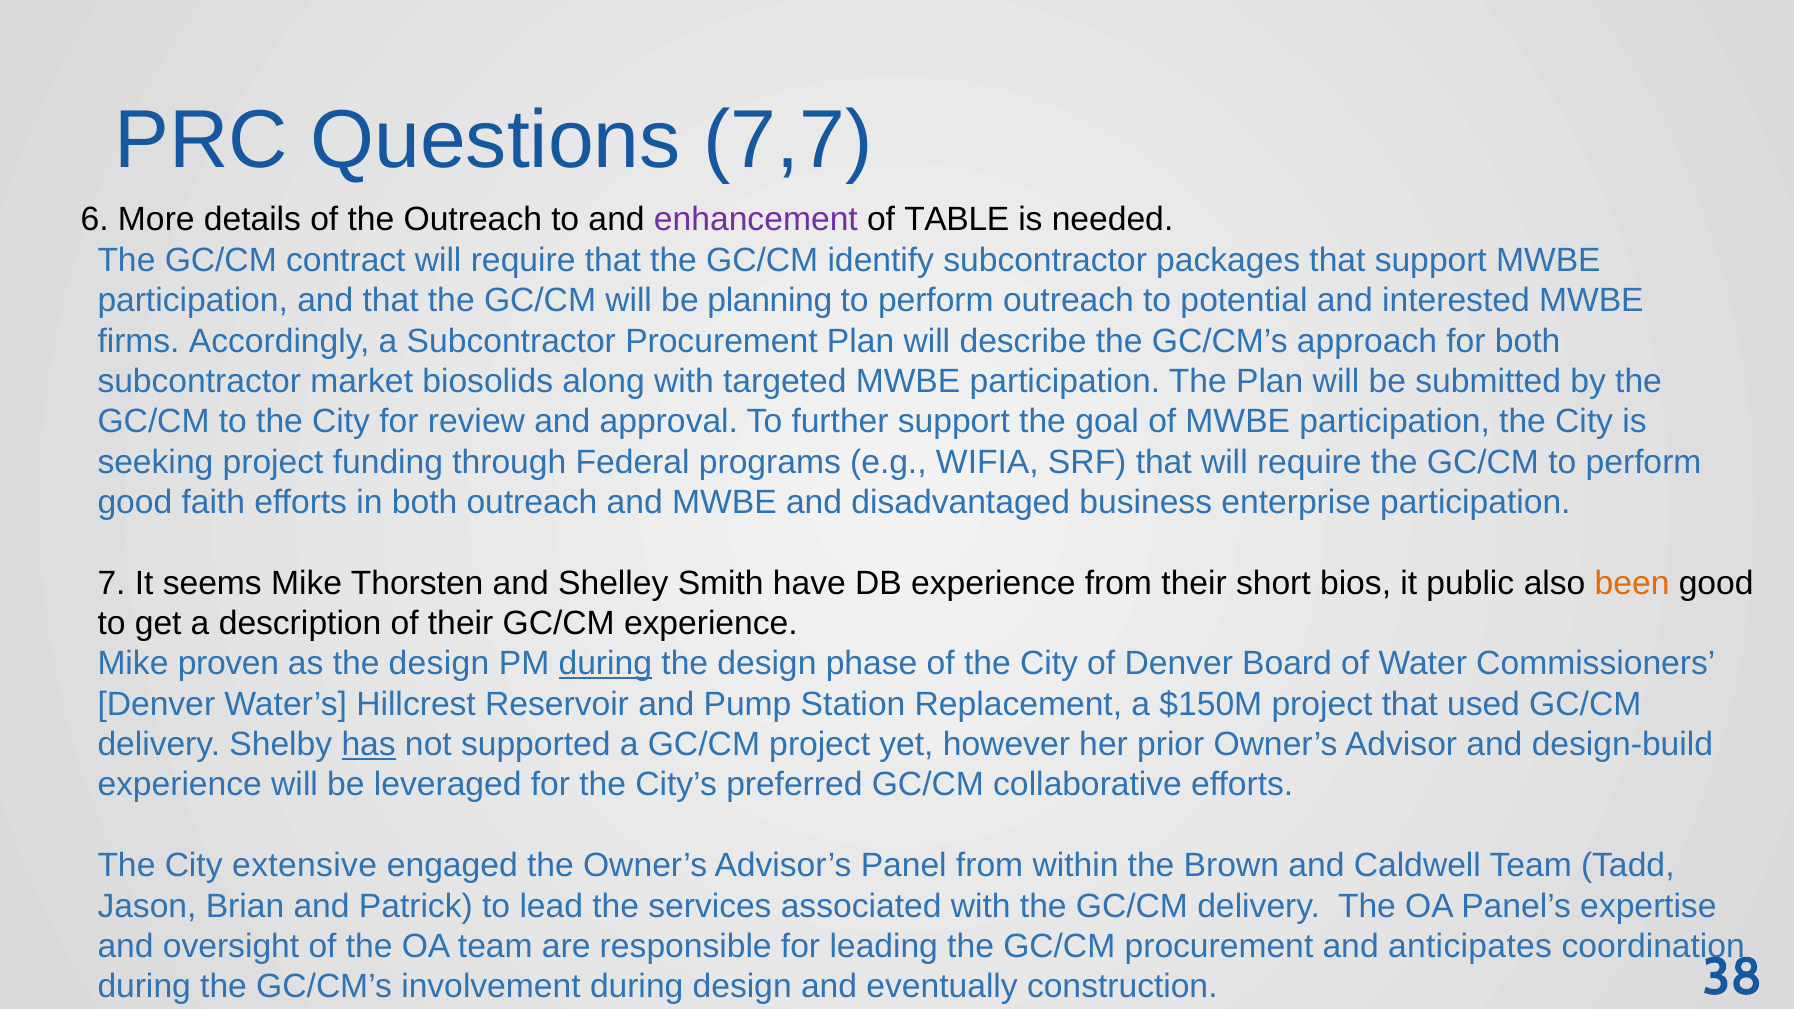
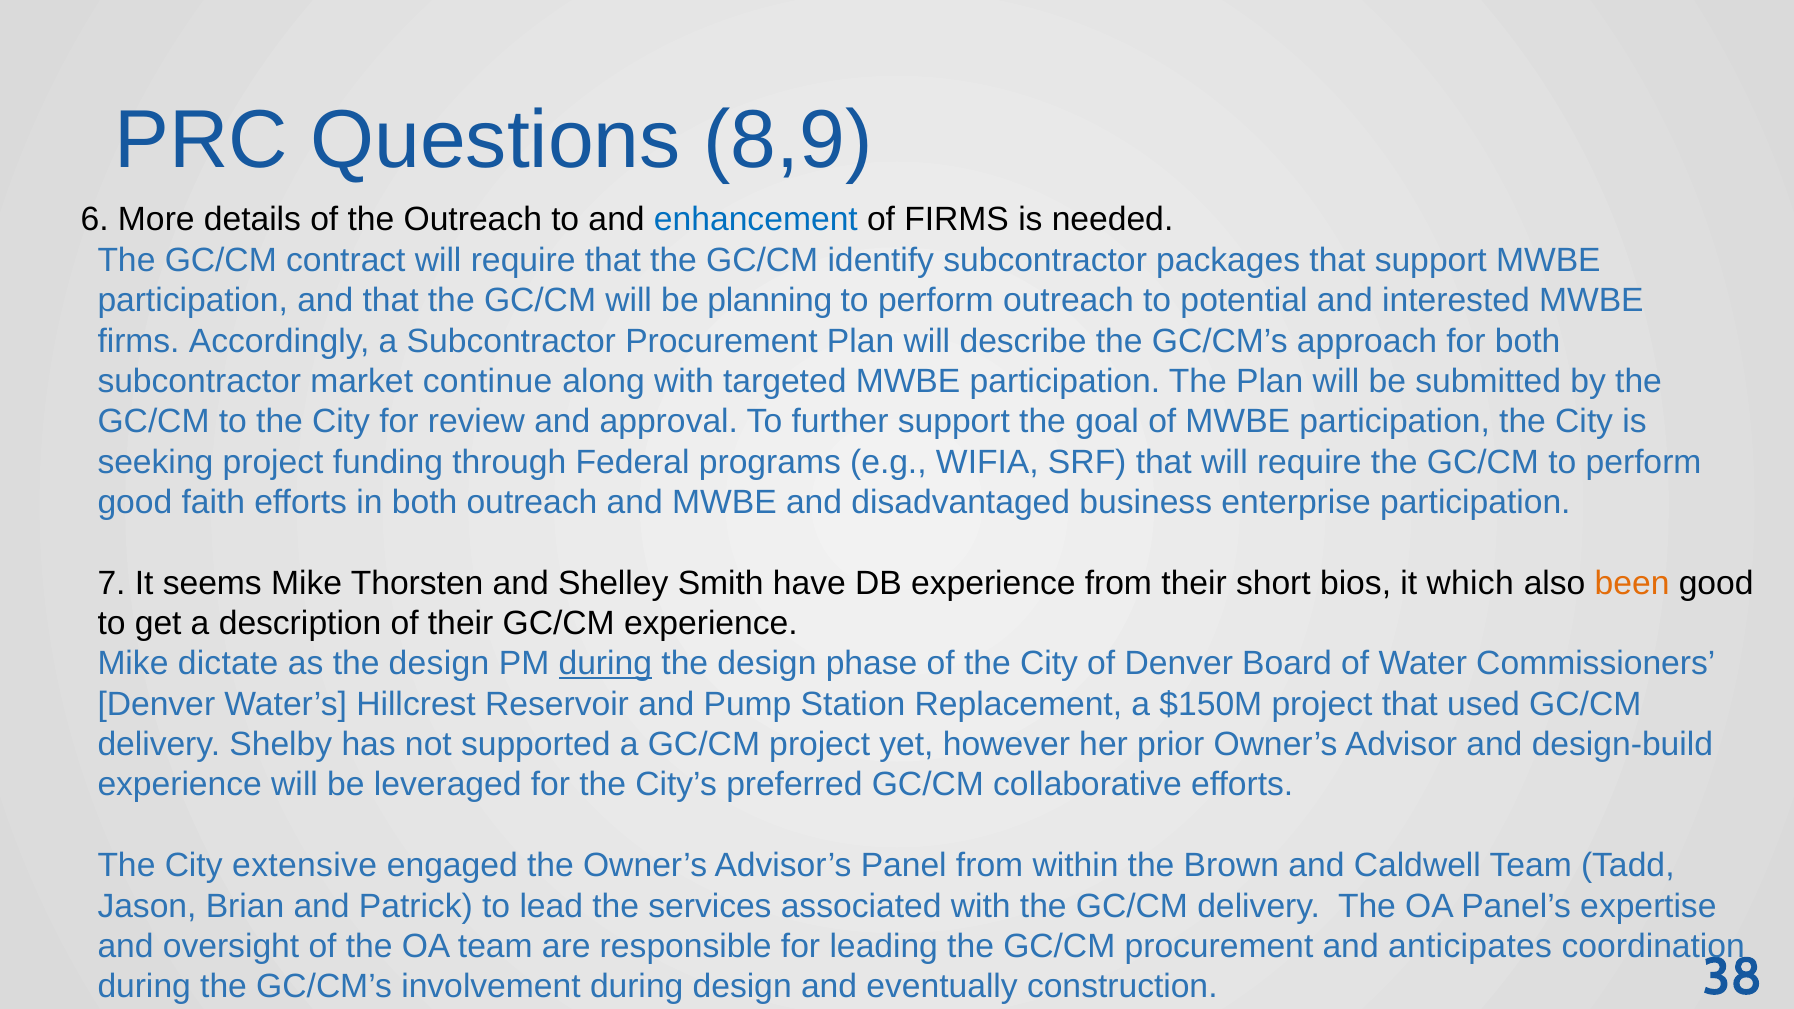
7,7: 7,7 -> 8,9
enhancement colour: purple -> blue
of TABLE: TABLE -> FIRMS
biosolids: biosolids -> continue
public: public -> which
proven: proven -> dictate
has underline: present -> none
